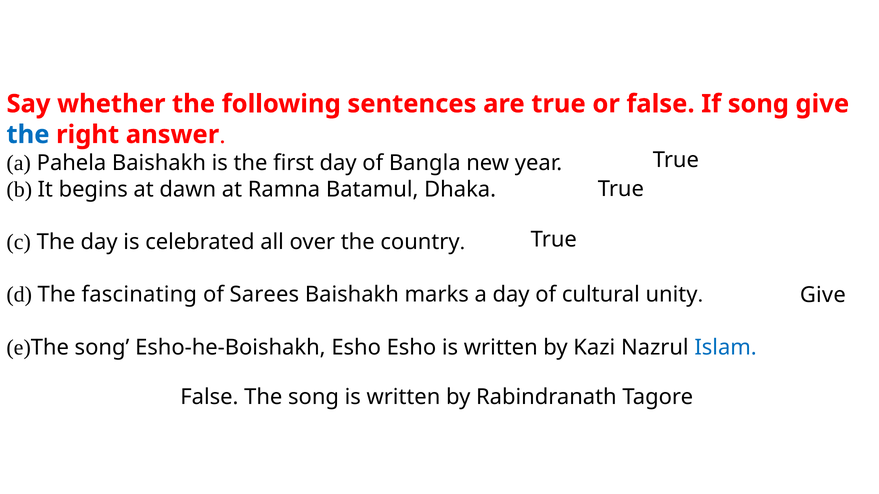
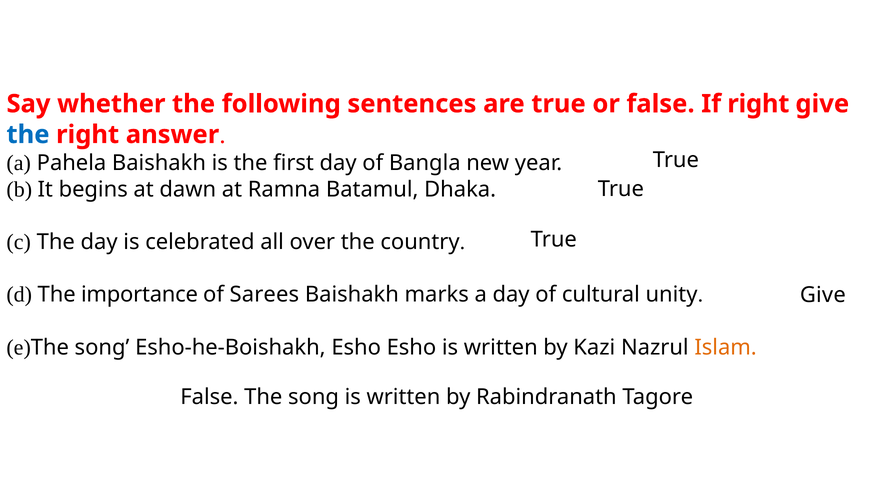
If song: song -> right
fascinating: fascinating -> importance
Islam colour: blue -> orange
